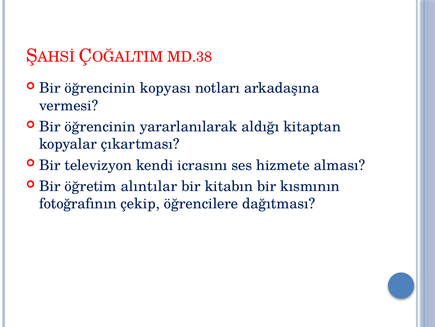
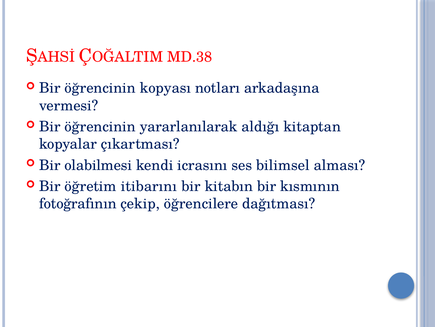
televizyon: televizyon -> olabilmesi
hizmete: hizmete -> bilimsel
alıntılar: alıntılar -> itibarını
